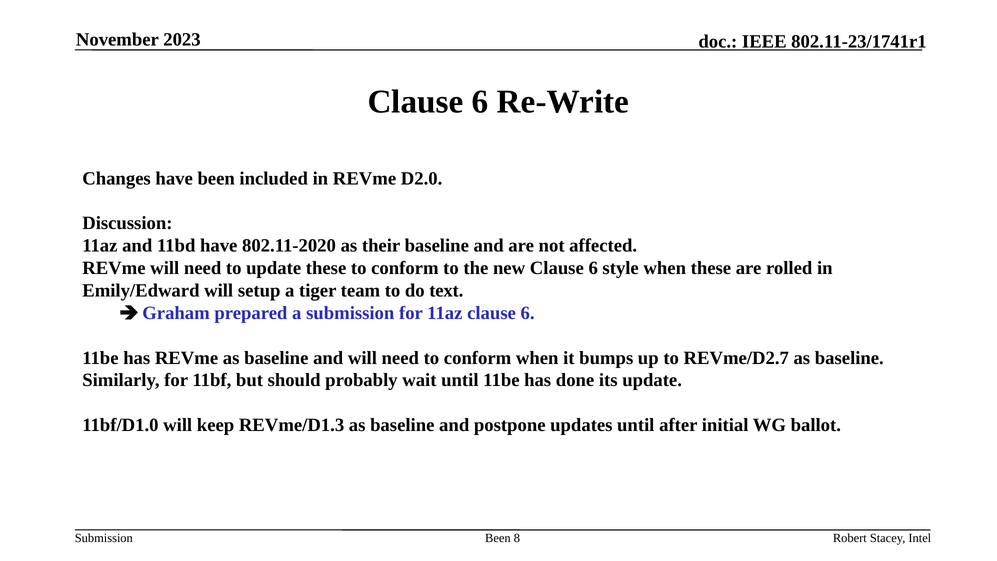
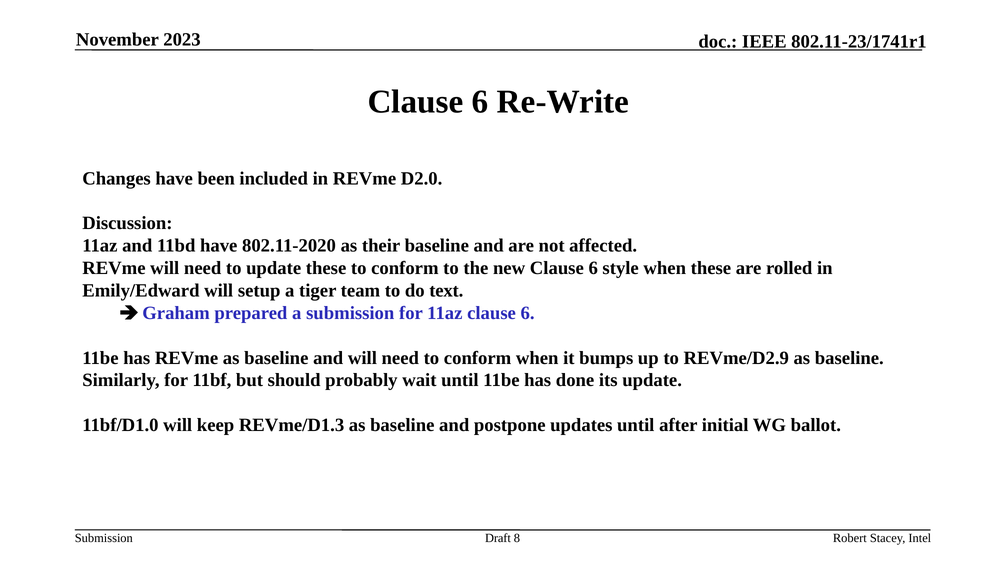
REVme/D2.7: REVme/D2.7 -> REVme/D2.9
Been at (498, 538): Been -> Draft
